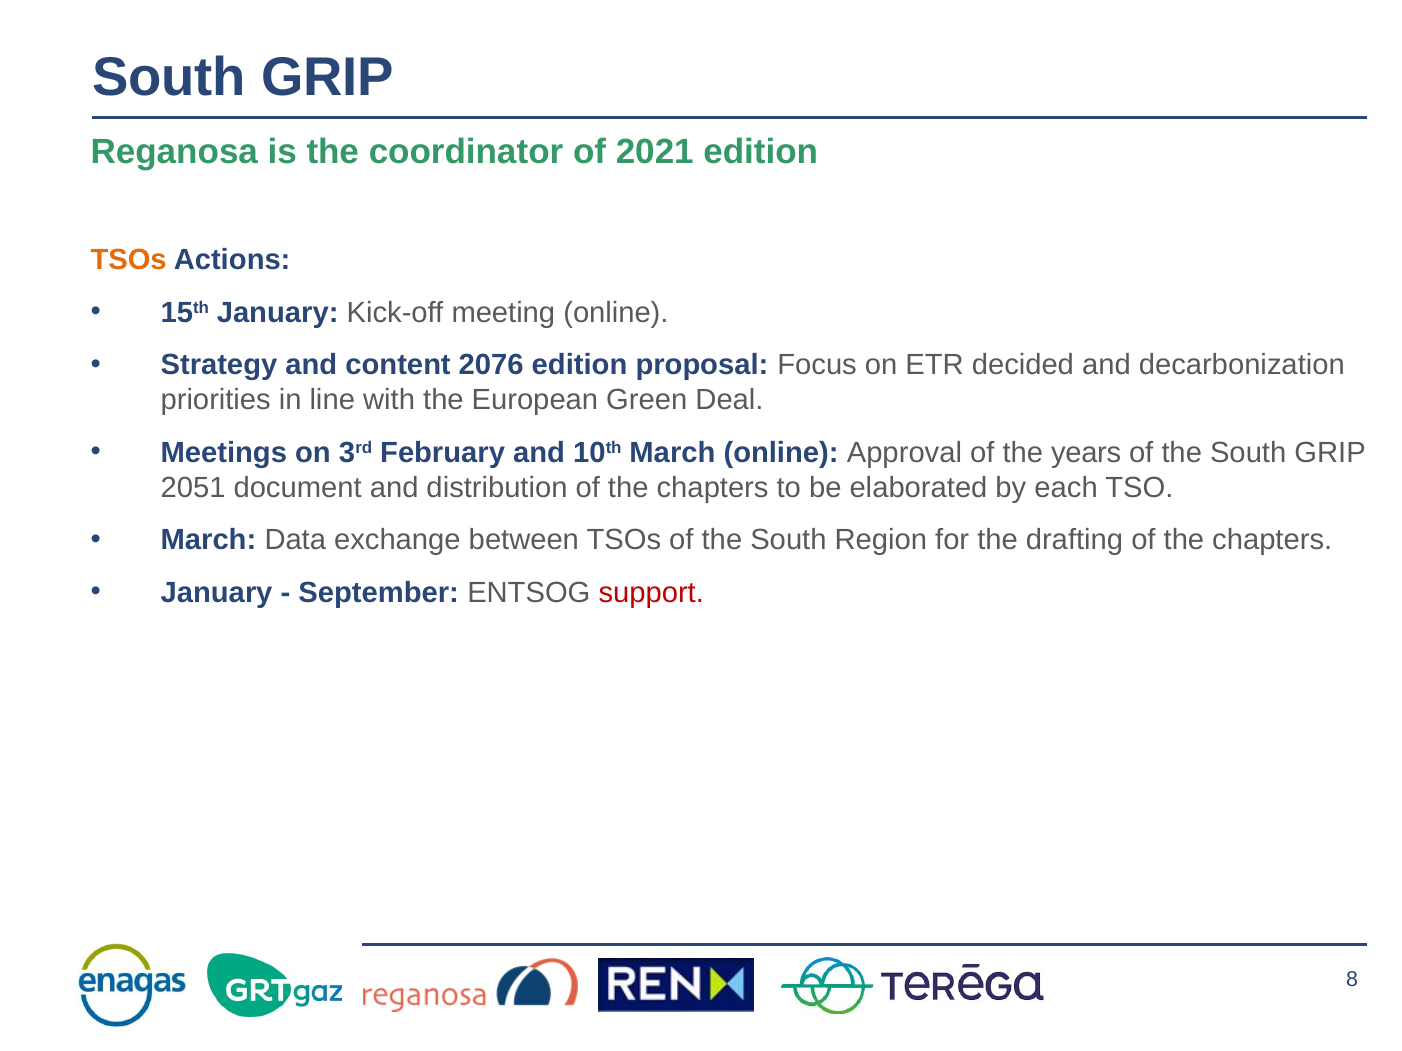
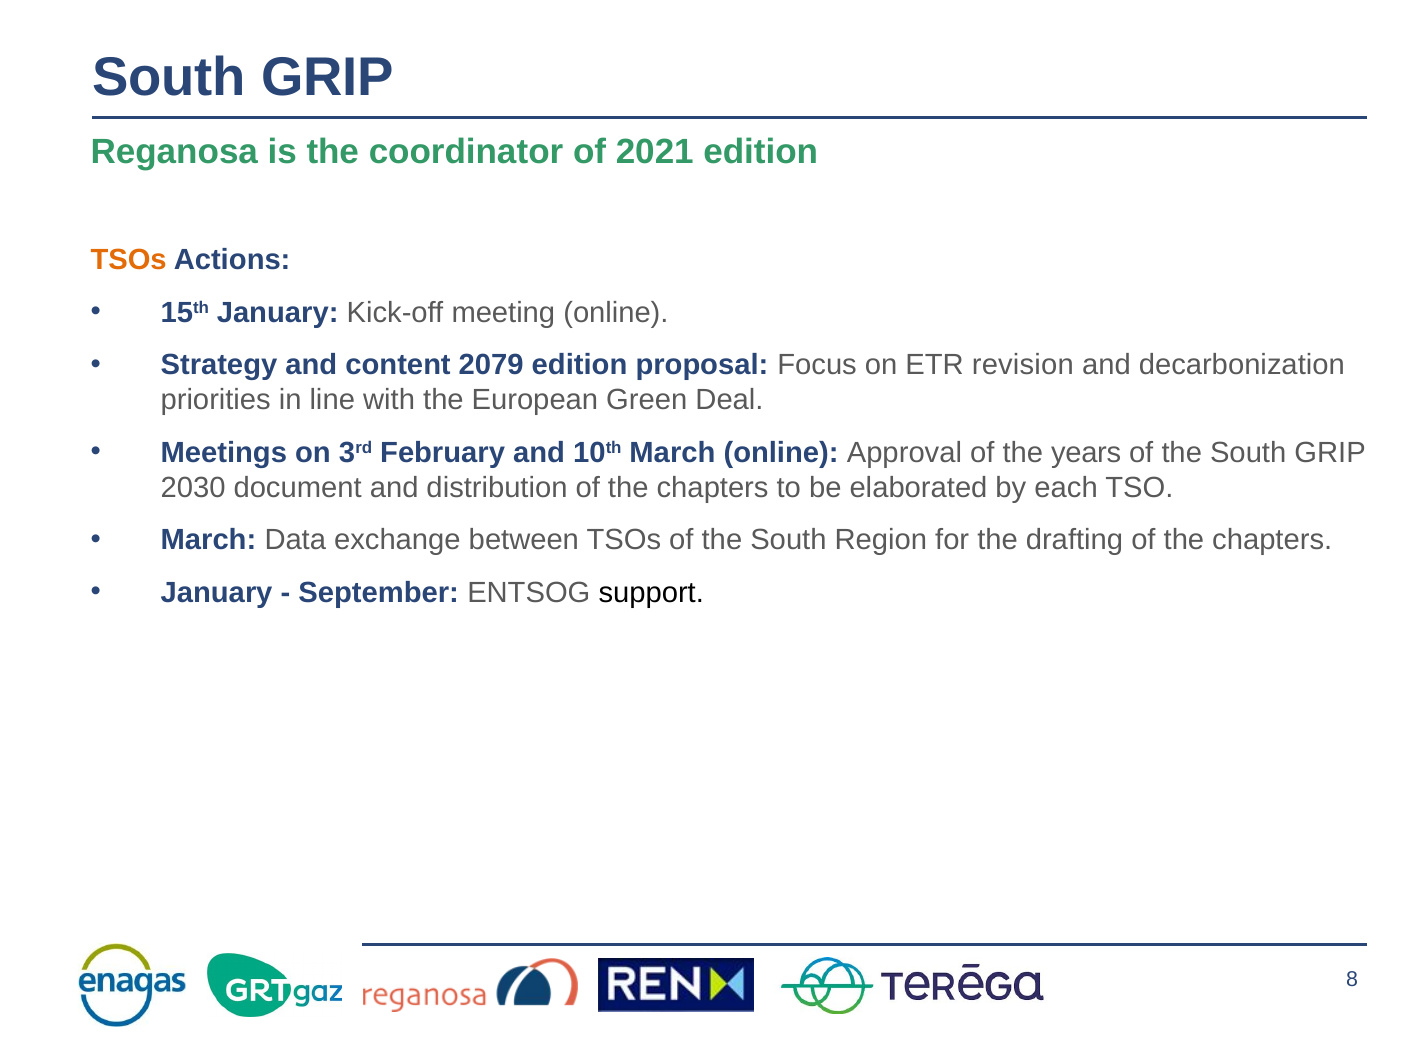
2076: 2076 -> 2079
decided: decided -> revision
2051: 2051 -> 2030
support colour: red -> black
